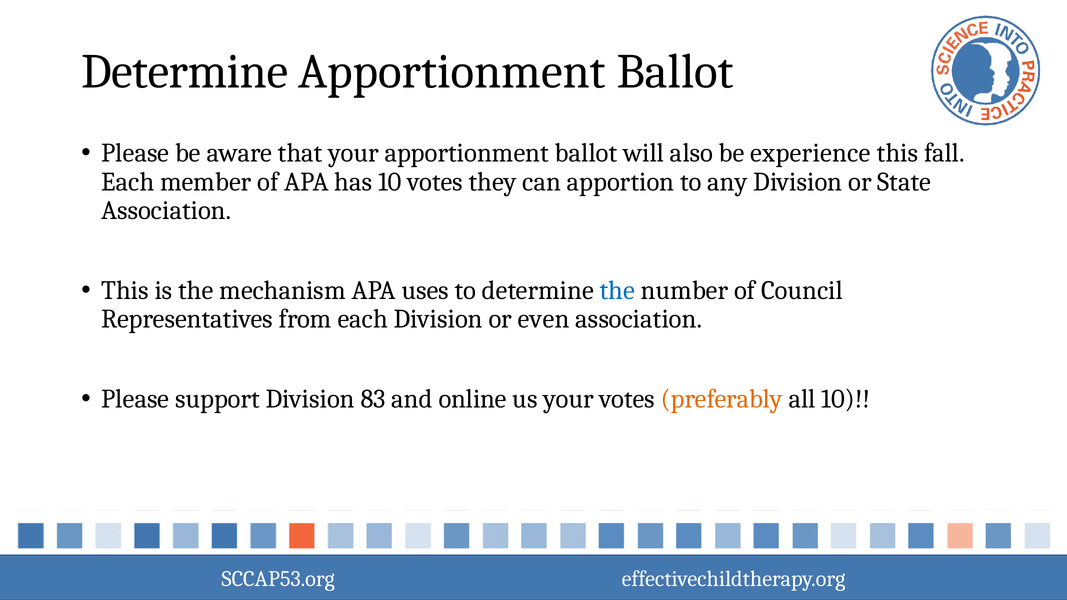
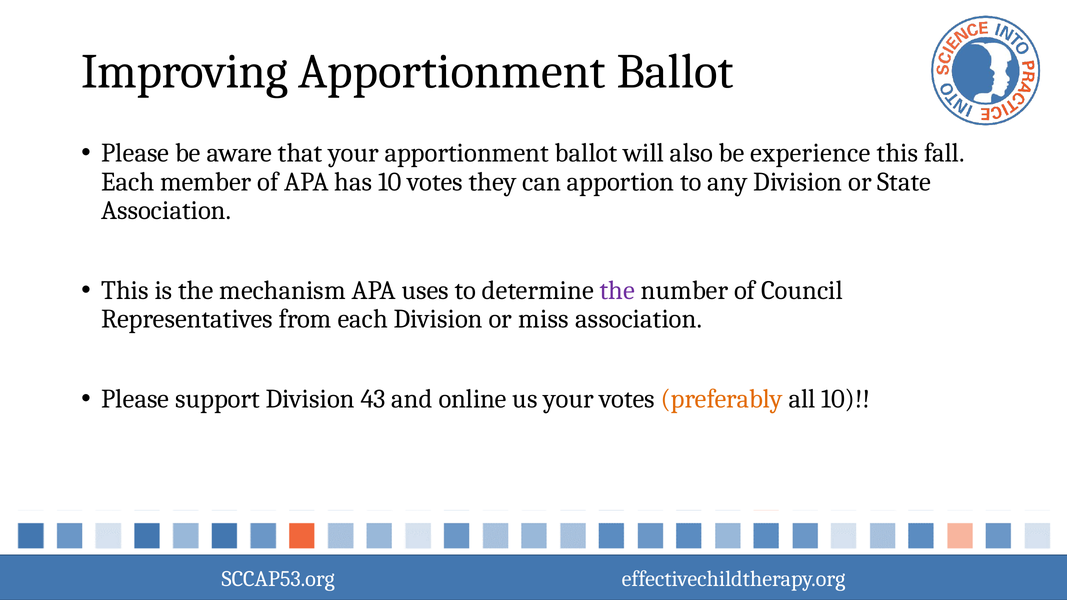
Determine at (185, 72): Determine -> Improving
the at (617, 290) colour: blue -> purple
even: even -> miss
83: 83 -> 43
